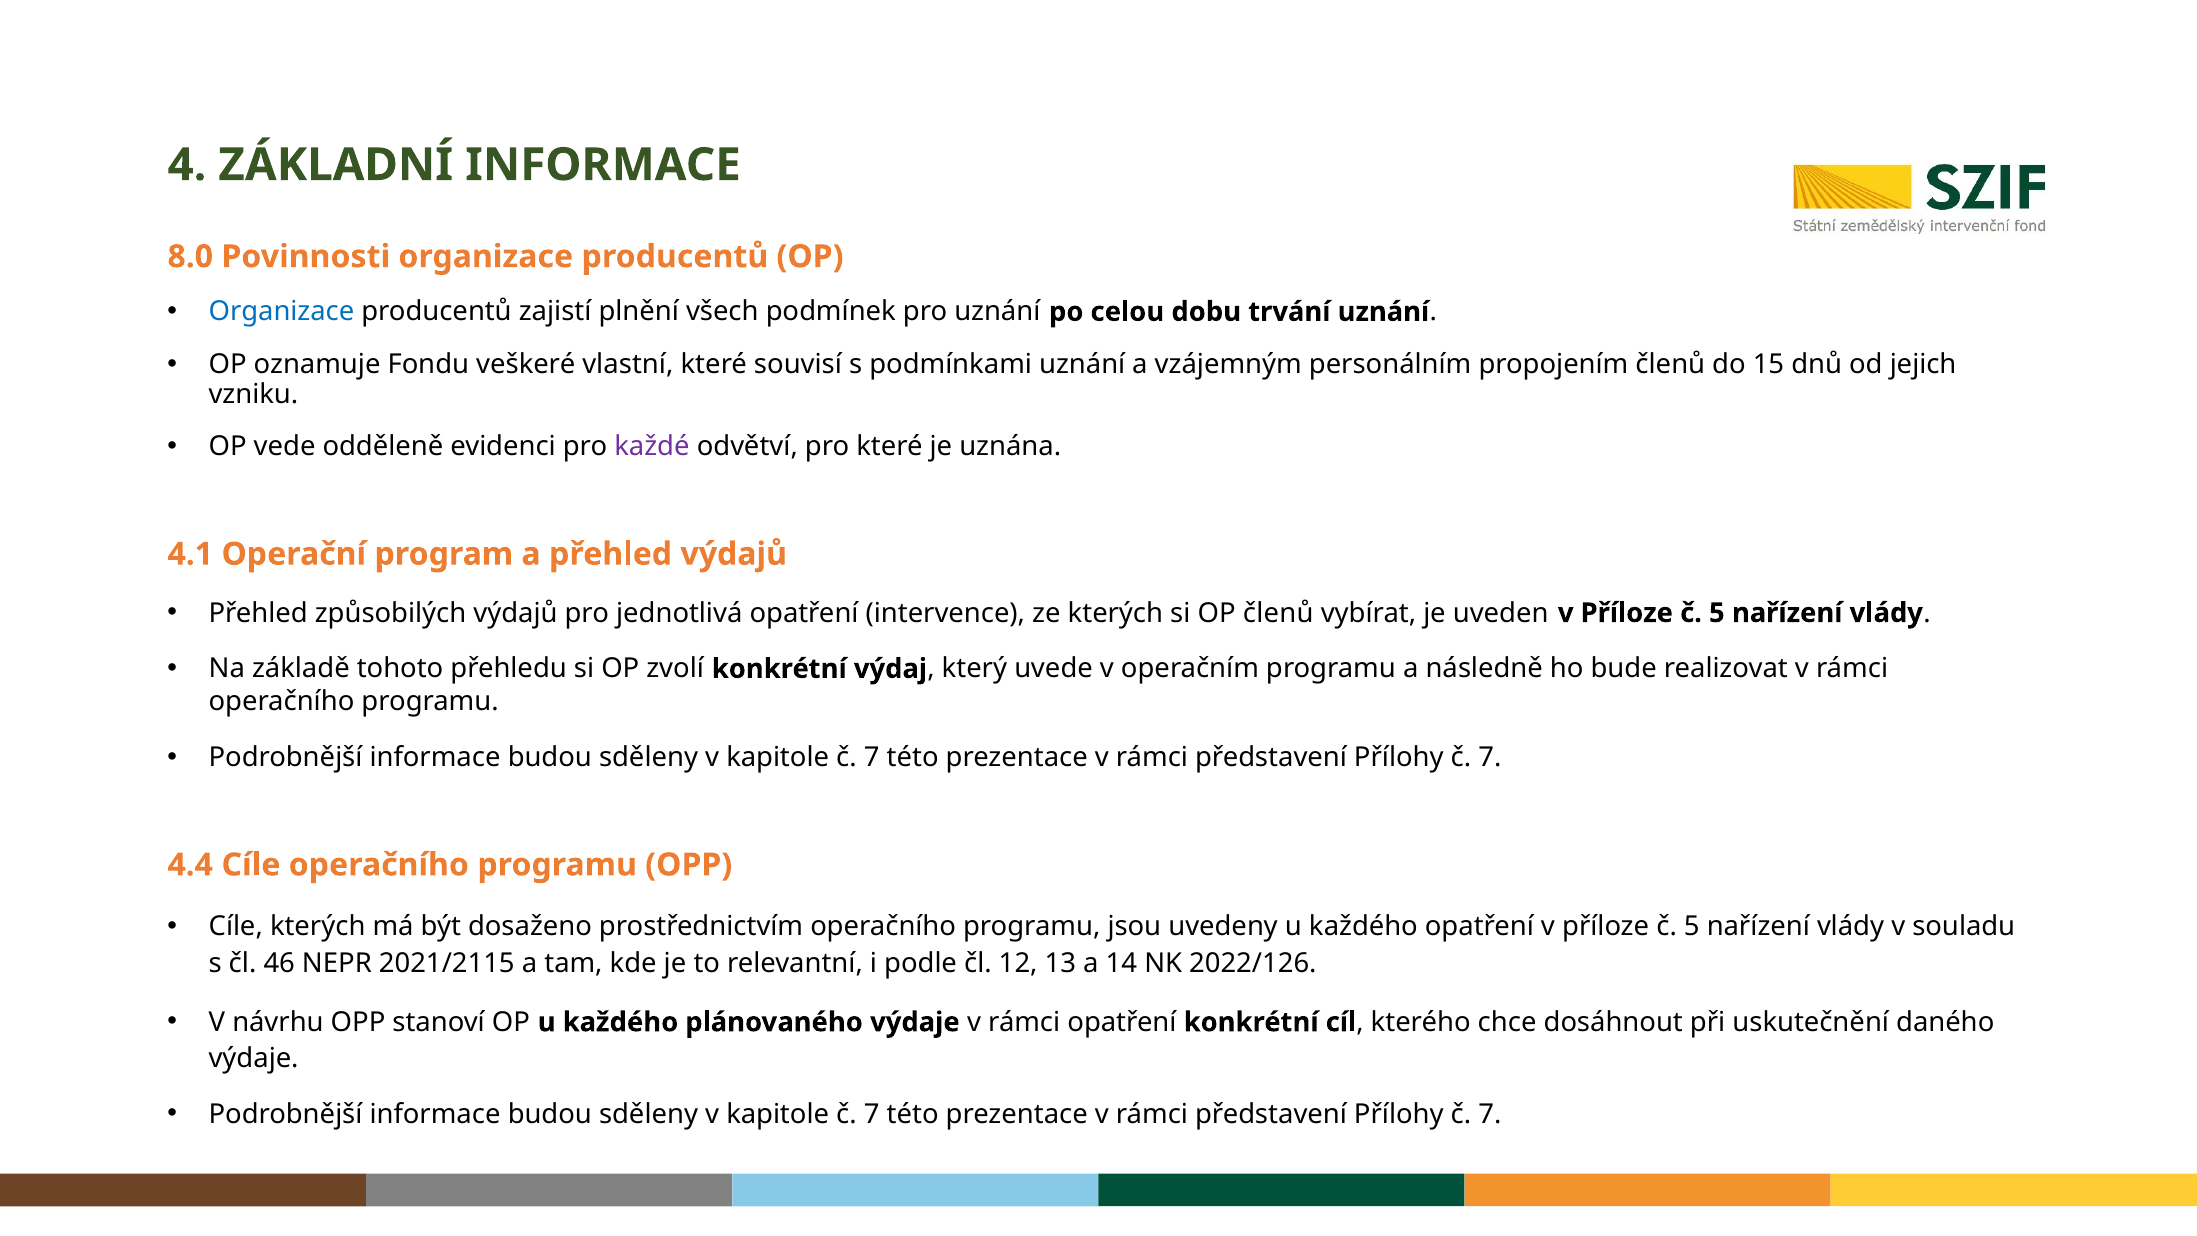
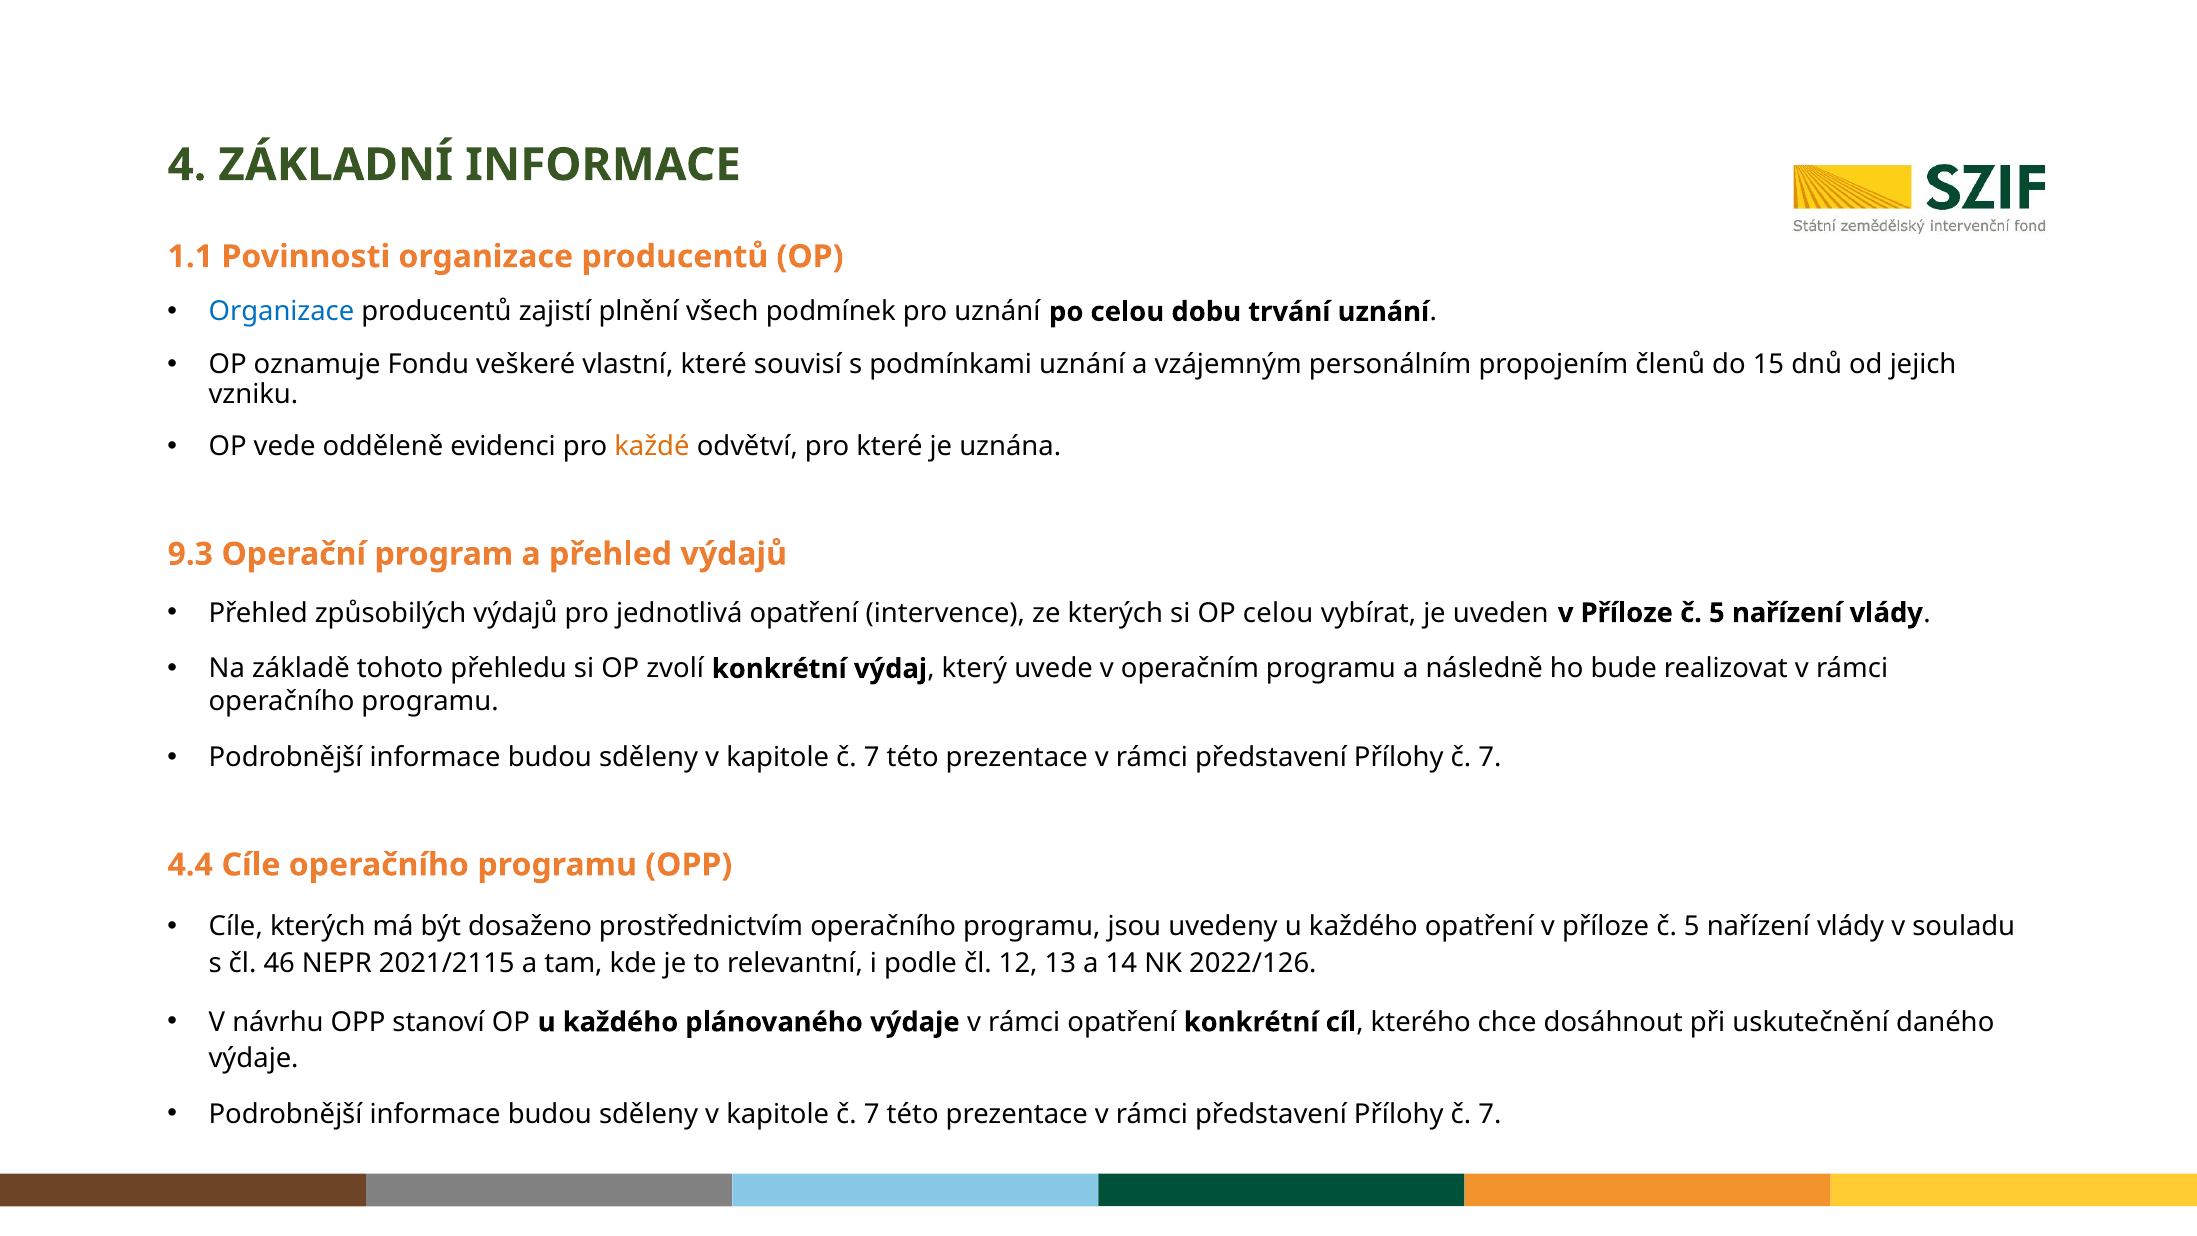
8.0: 8.0 -> 1.1
každé colour: purple -> orange
4.1: 4.1 -> 9.3
OP členů: členů -> celou
